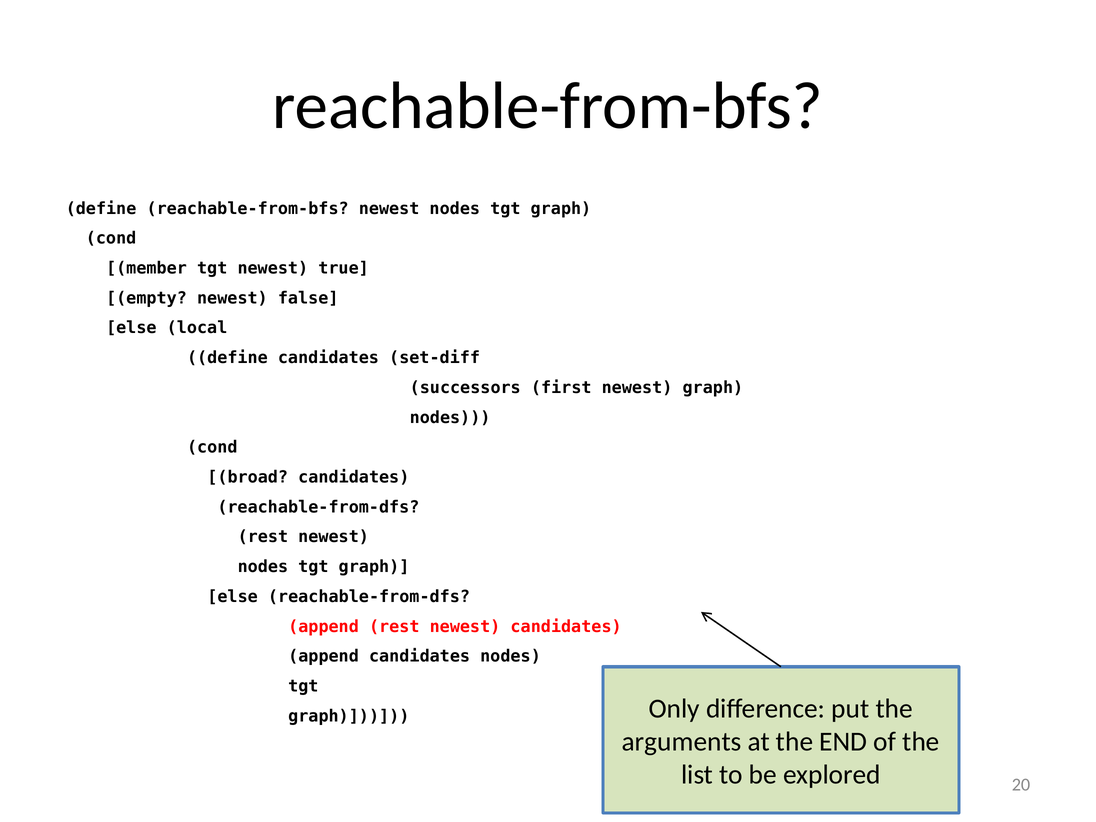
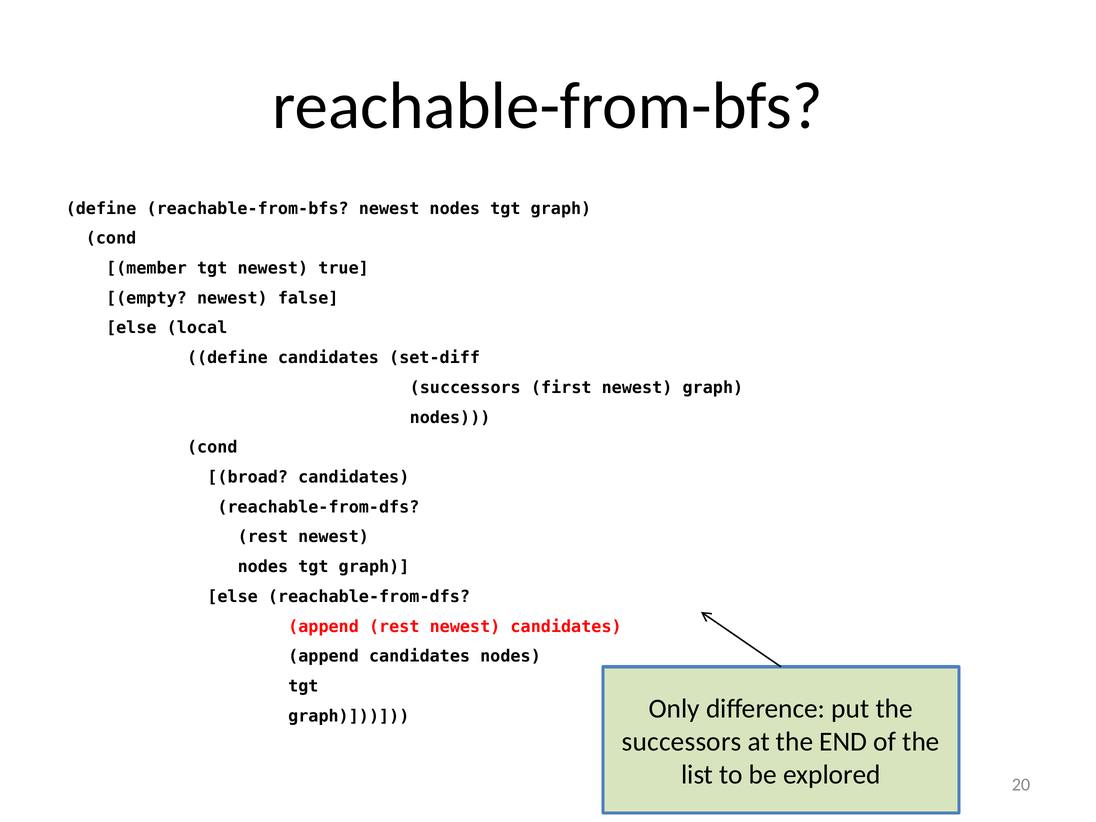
arguments at (682, 742): arguments -> successors
